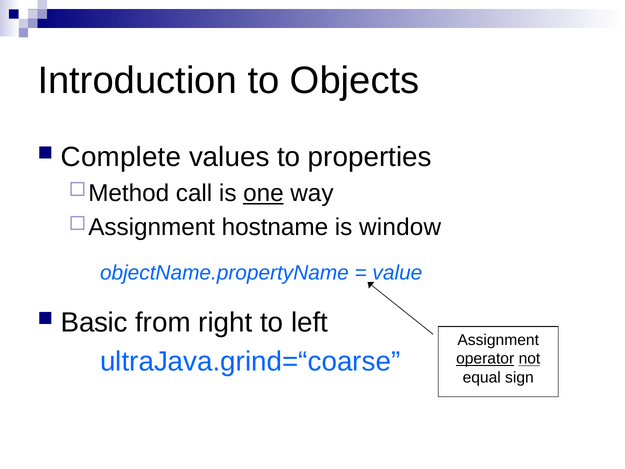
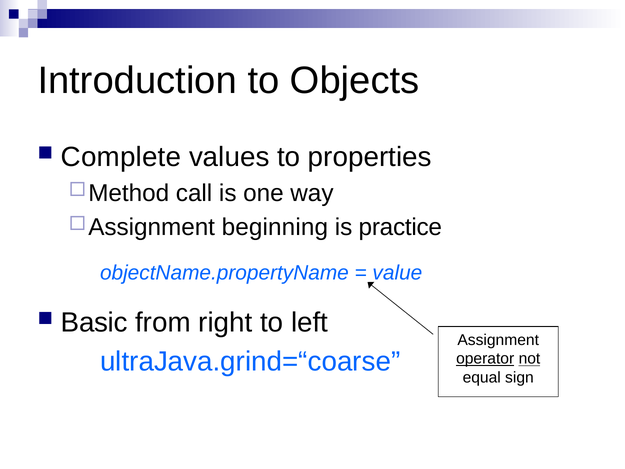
one underline: present -> none
hostname: hostname -> beginning
window: window -> practice
